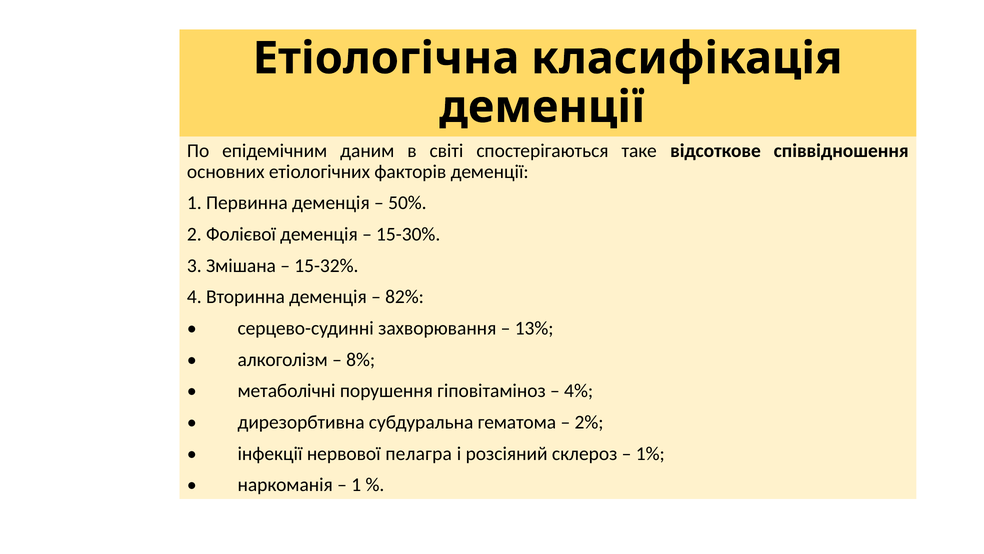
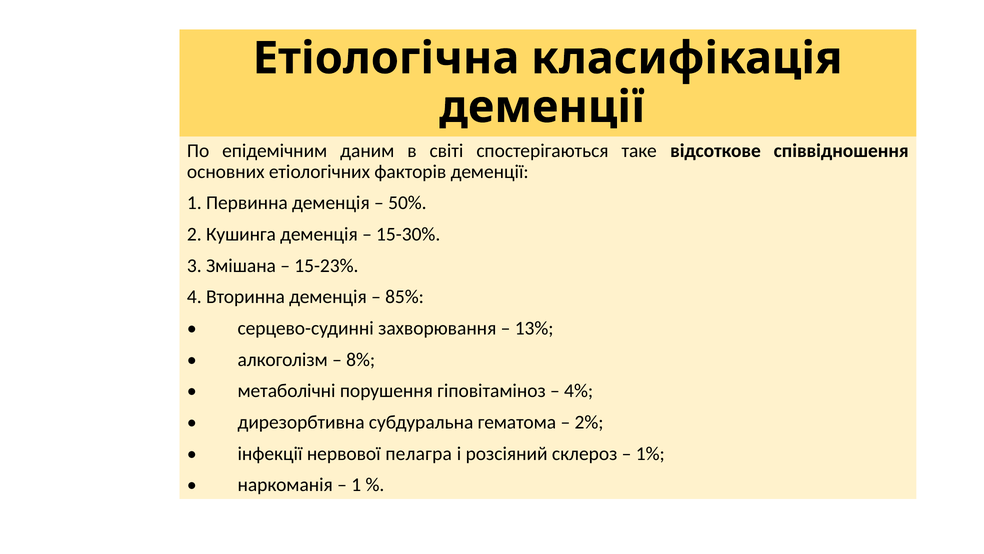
Фолієвої: Фолієвої -> Кушинга
15-32%: 15-32% -> 15-23%
82%: 82% -> 85%
